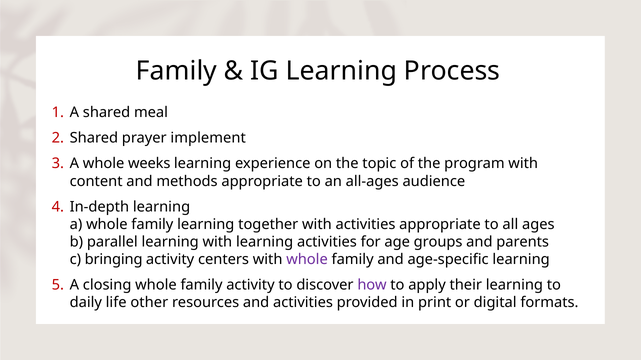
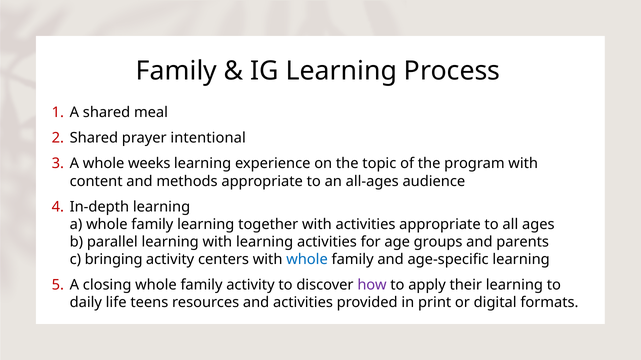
implement: implement -> intentional
whole at (307, 260) colour: purple -> blue
other: other -> teens
